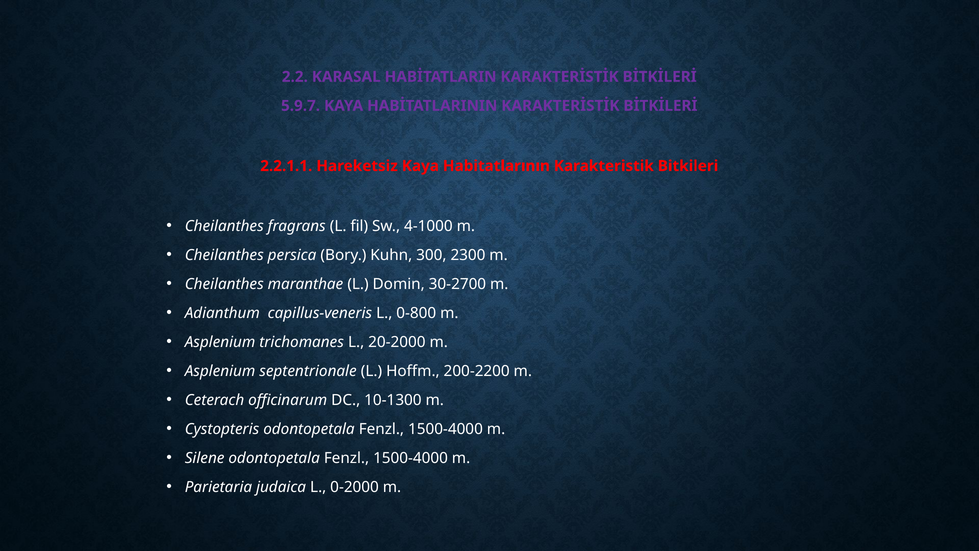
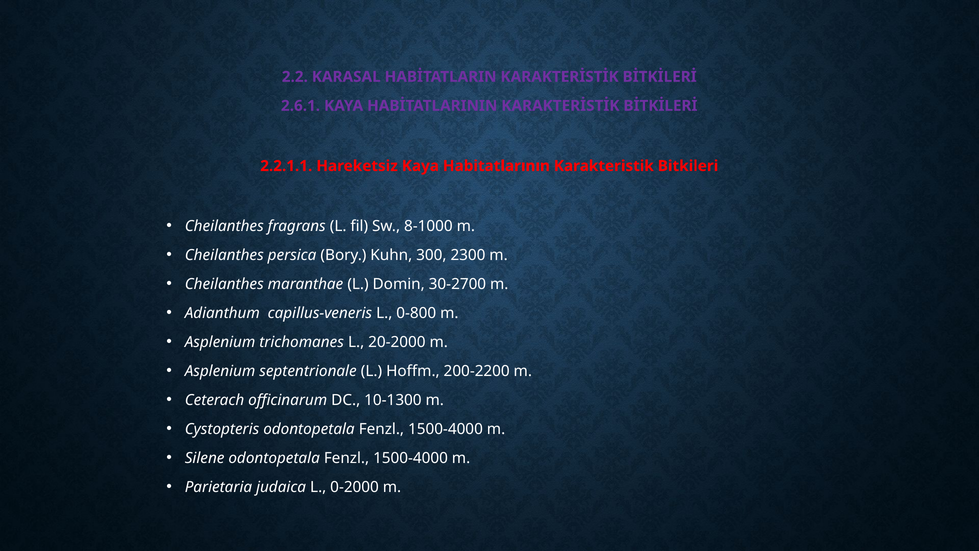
5.9.7: 5.9.7 -> 2.6.1
4-1000: 4-1000 -> 8-1000
